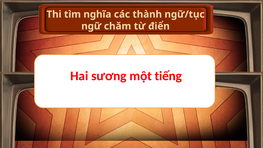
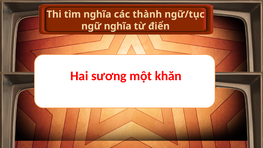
ngữ chăm: chăm -> nghĩa
tiếng: tiếng -> khăn
